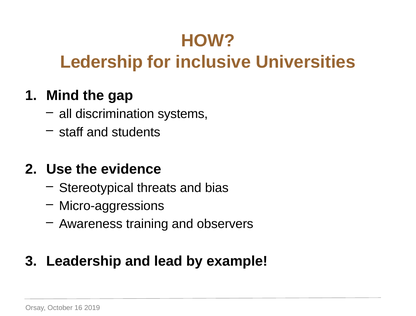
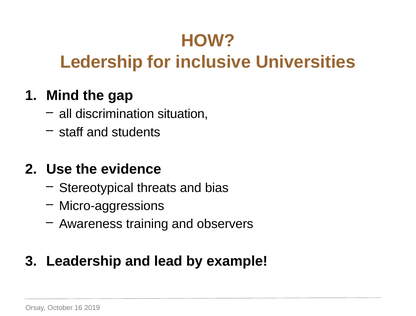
systems: systems -> situation
